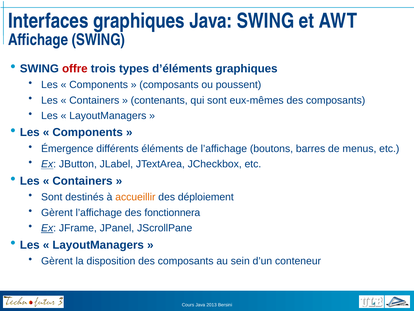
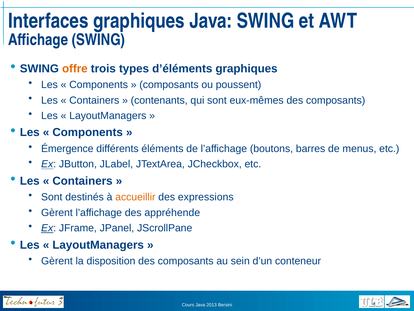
offre colour: red -> orange
déploiement: déploiement -> expressions
fonctionnera: fonctionnera -> appréhende
